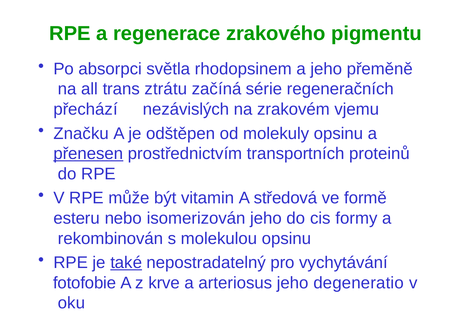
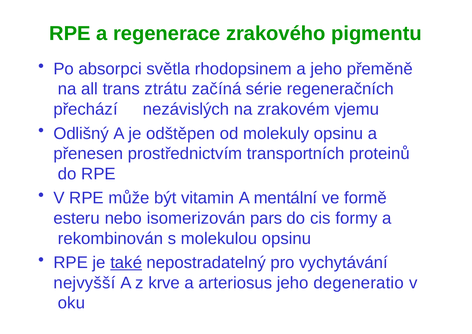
Značku: Značku -> Odlišný
přenesen underline: present -> none
středová: středová -> mentální
isomerizován jeho: jeho -> pars
fotofobie: fotofobie -> nejvyšší
